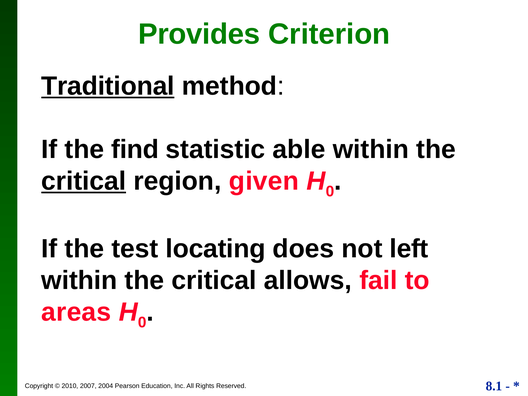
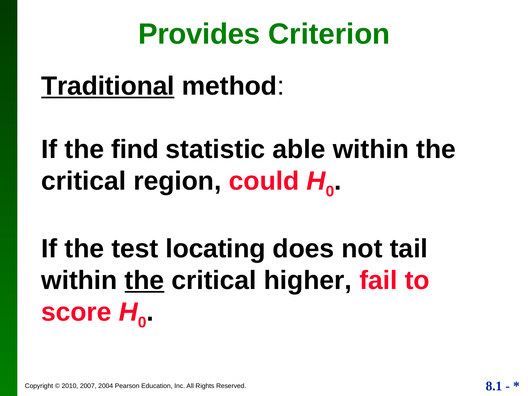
critical at (84, 181) underline: present -> none
given: given -> could
left: left -> tail
the at (144, 281) underline: none -> present
allows: allows -> higher
areas: areas -> score
